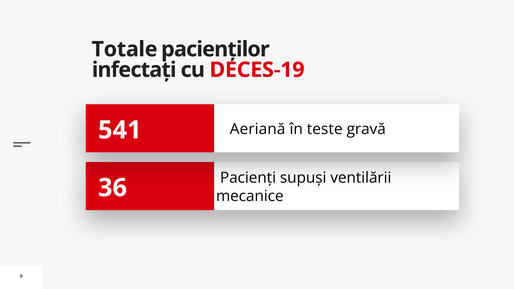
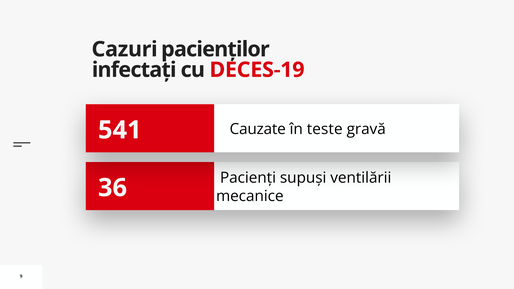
Totale: Totale -> Cazuri
Aeriană: Aeriană -> Cauzate
